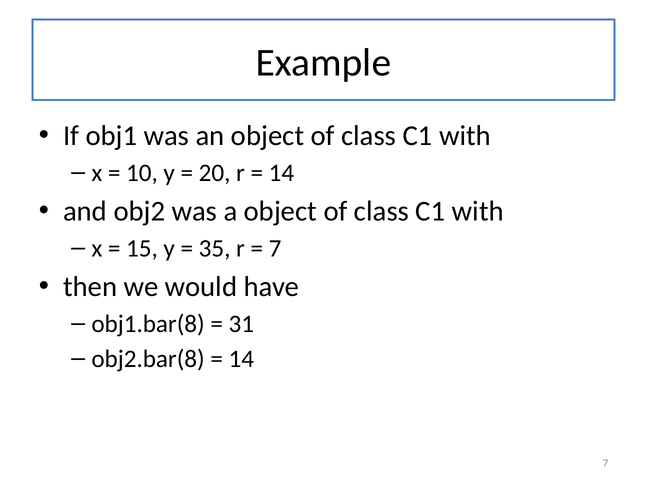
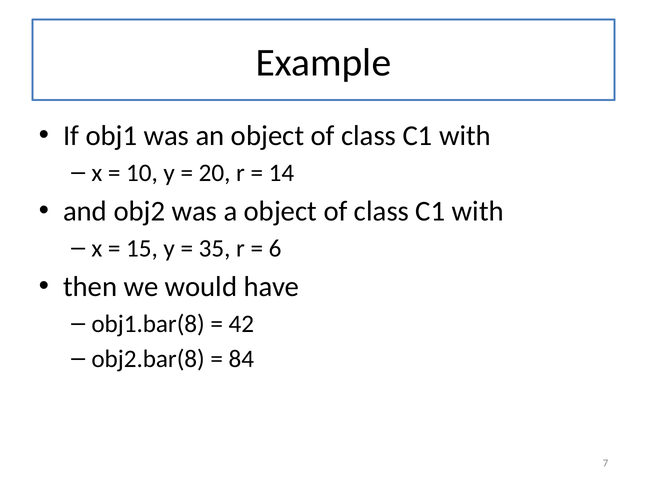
7 at (275, 248): 7 -> 6
31: 31 -> 42
14 at (241, 359): 14 -> 84
